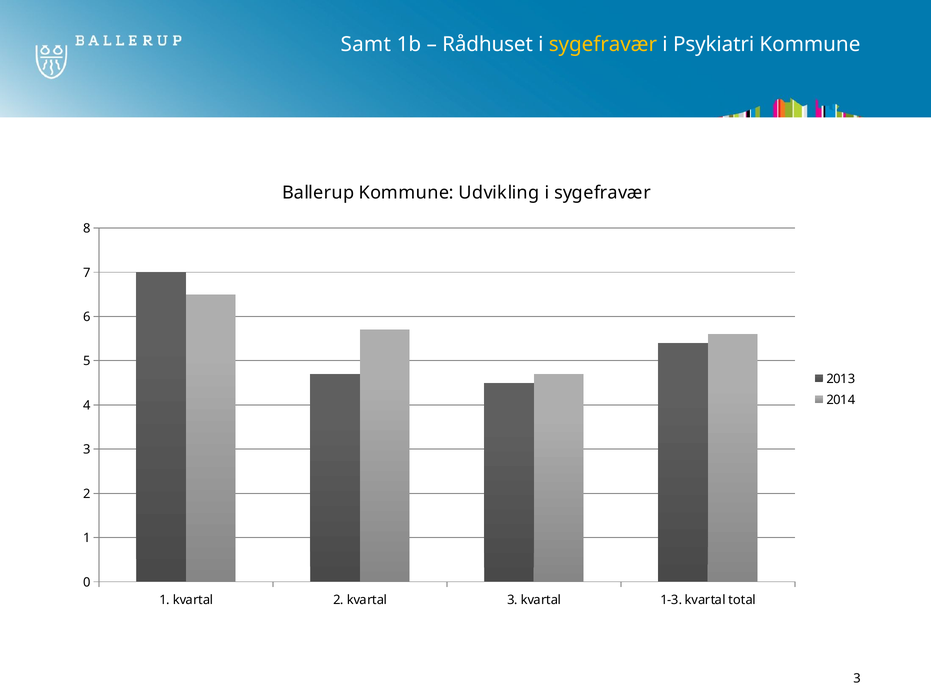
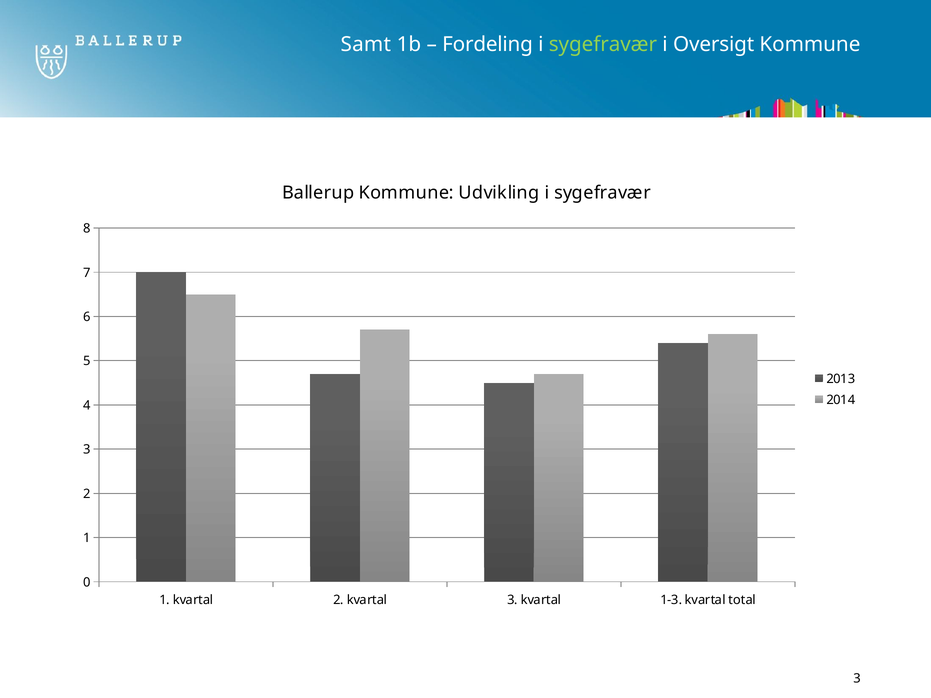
Rådhuset: Rådhuset -> Fordeling
sygefravær at (603, 44) colour: yellow -> light green
Psykiatri: Psykiatri -> Oversigt
